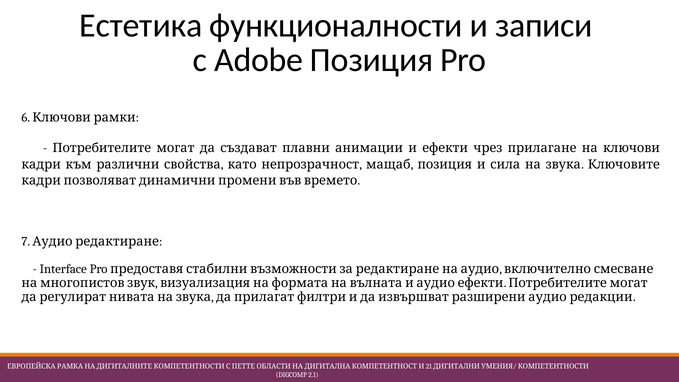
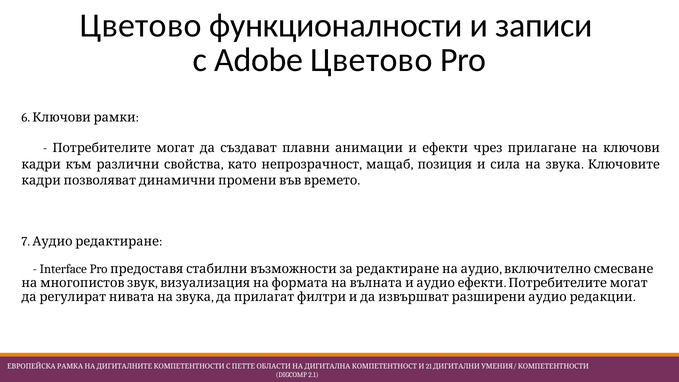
Естетика at (141, 25): Естетика -> Цветово
Adobe Позиция: Позиция -> Цветово
